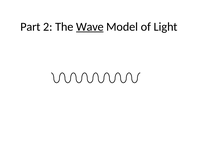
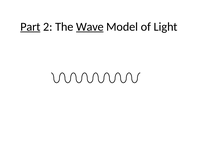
Part underline: none -> present
